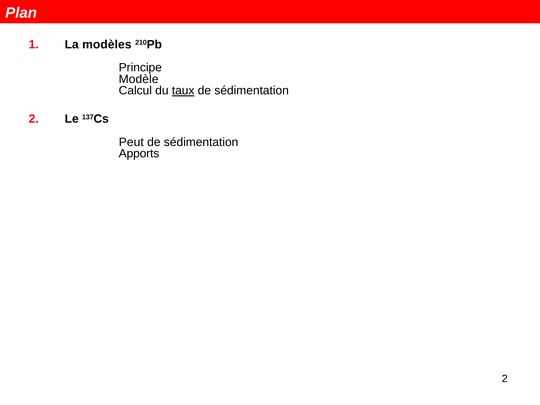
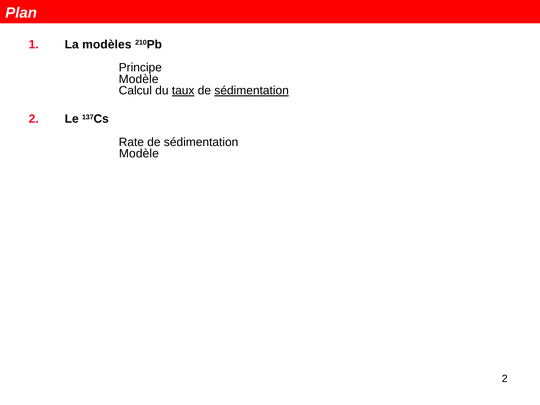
sédimentation at (252, 91) underline: none -> present
Peut: Peut -> Rate
Apports at (139, 154): Apports -> Modèle
